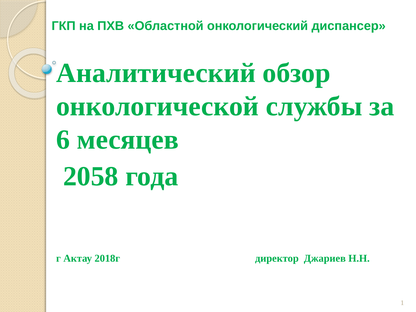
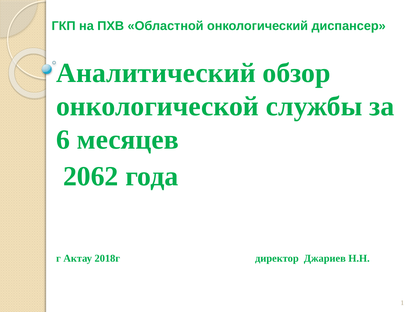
2058: 2058 -> 2062
